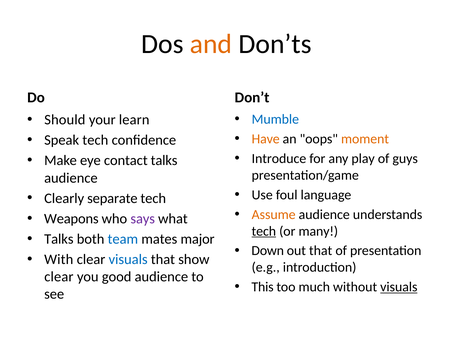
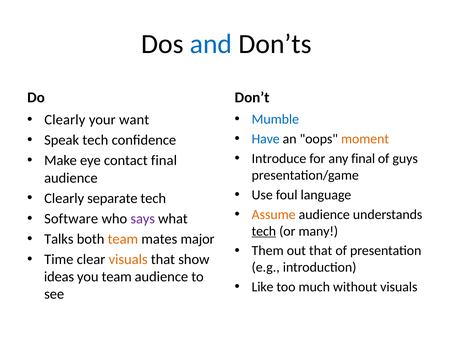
and colour: orange -> blue
Should at (65, 120): Should -> Clearly
learn: learn -> want
Have colour: orange -> blue
any play: play -> final
contact talks: talks -> final
Weapons: Weapons -> Software
team at (123, 239) colour: blue -> orange
Down: Down -> Them
With: With -> Time
visuals at (128, 259) colour: blue -> orange
clear at (59, 277): clear -> ideas
you good: good -> team
This: This -> Like
visuals at (399, 287) underline: present -> none
